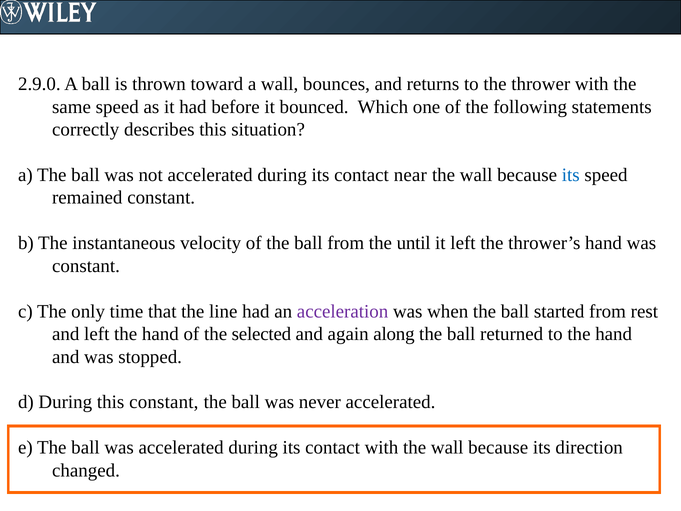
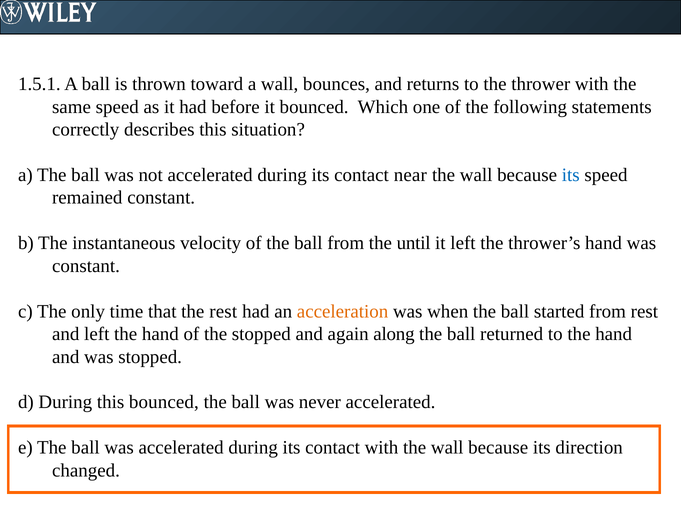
2.9.0: 2.9.0 -> 1.5.1
the line: line -> rest
acceleration colour: purple -> orange
the selected: selected -> stopped
this constant: constant -> bounced
